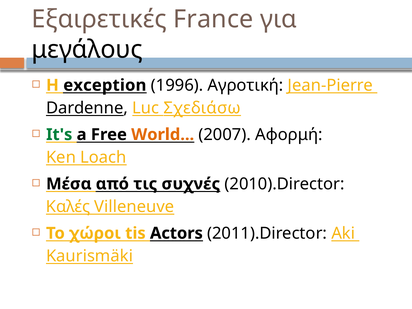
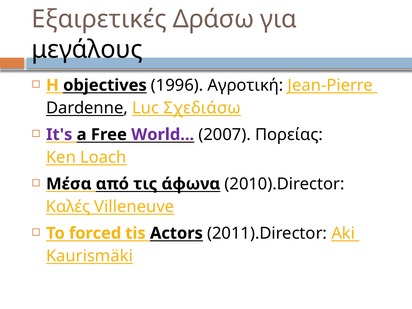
France: France -> Δράσω
exception: exception -> objectives
It's colour: green -> purple
World colour: orange -> purple
Αφορμή: Αφορμή -> Πορείας
συχνές: συχνές -> άφωνα
χώροι: χώροι -> forced
